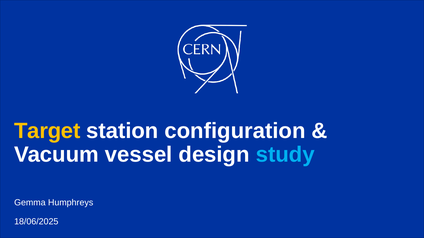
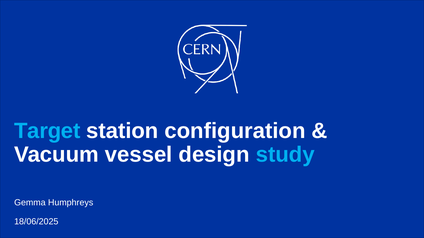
Target colour: yellow -> light blue
